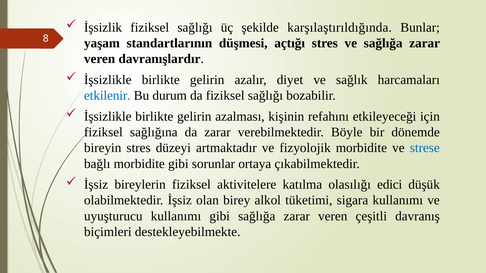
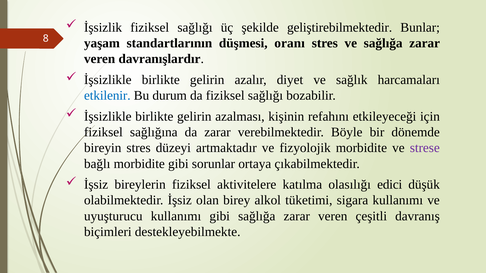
karşılaştırıldığında: karşılaştırıldığında -> geliştirebilmektedir
açtığı: açtığı -> oranı
strese colour: blue -> purple
